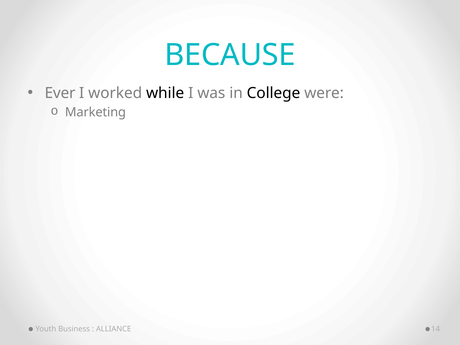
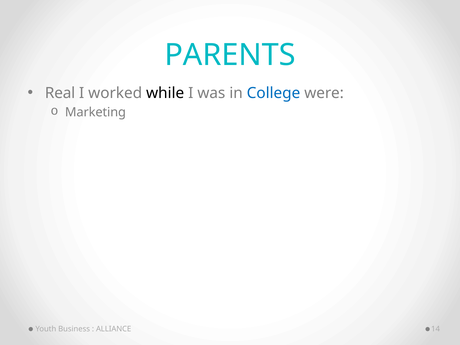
BECAUSE: BECAUSE -> PARENTS
Ever: Ever -> Real
College colour: black -> blue
